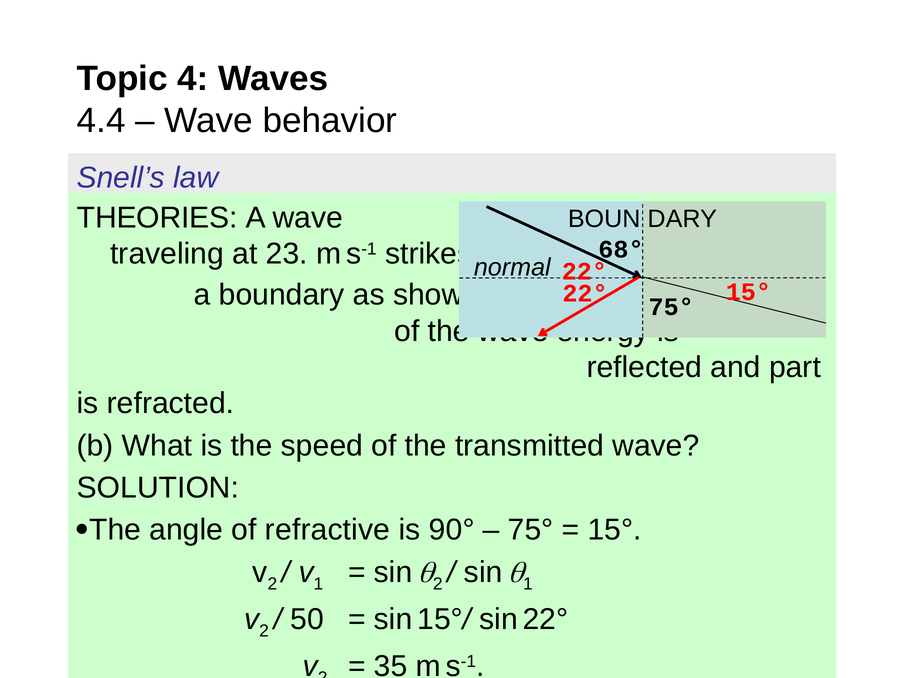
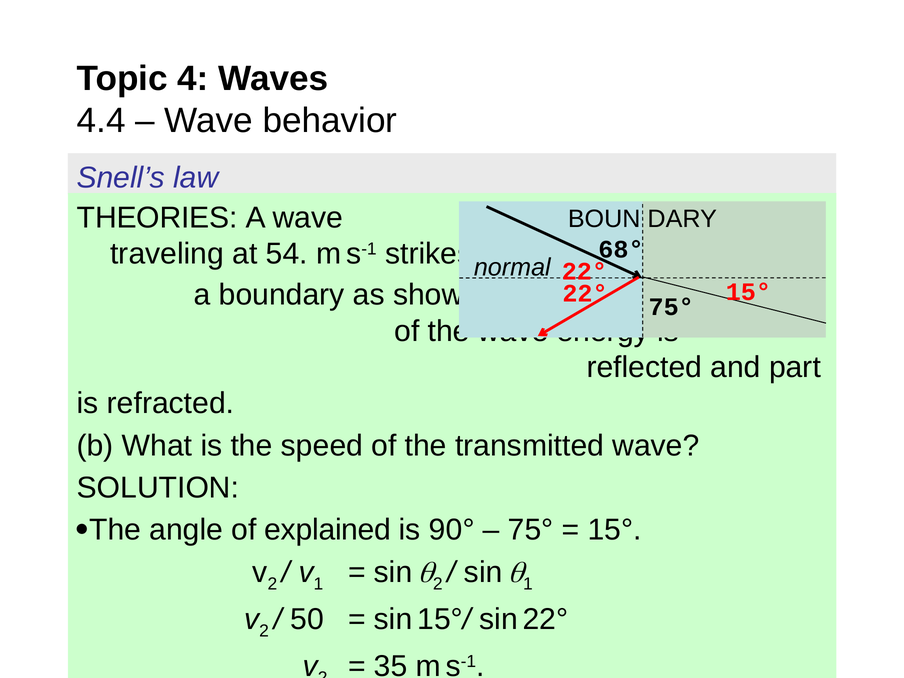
23: 23 -> 54
refractive: refractive -> explained
